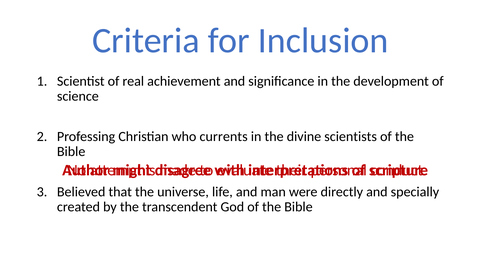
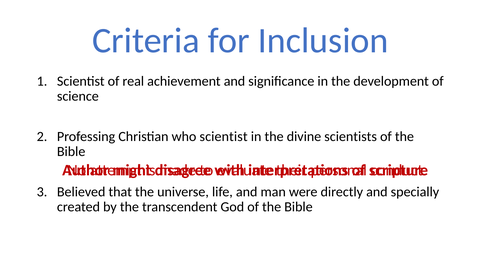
who currents: currents -> scientist
